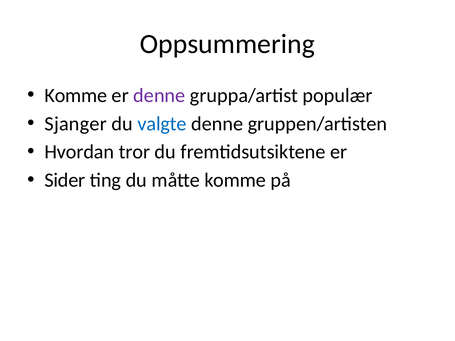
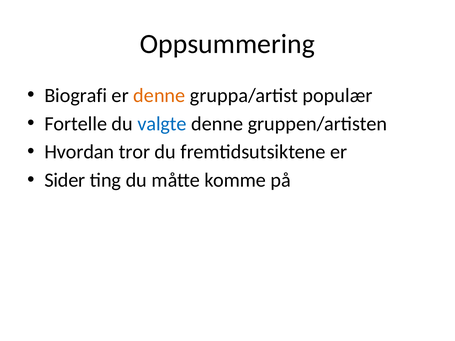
Komme at (76, 95): Komme -> Biografi
denne at (159, 95) colour: purple -> orange
Sjanger: Sjanger -> Fortelle
